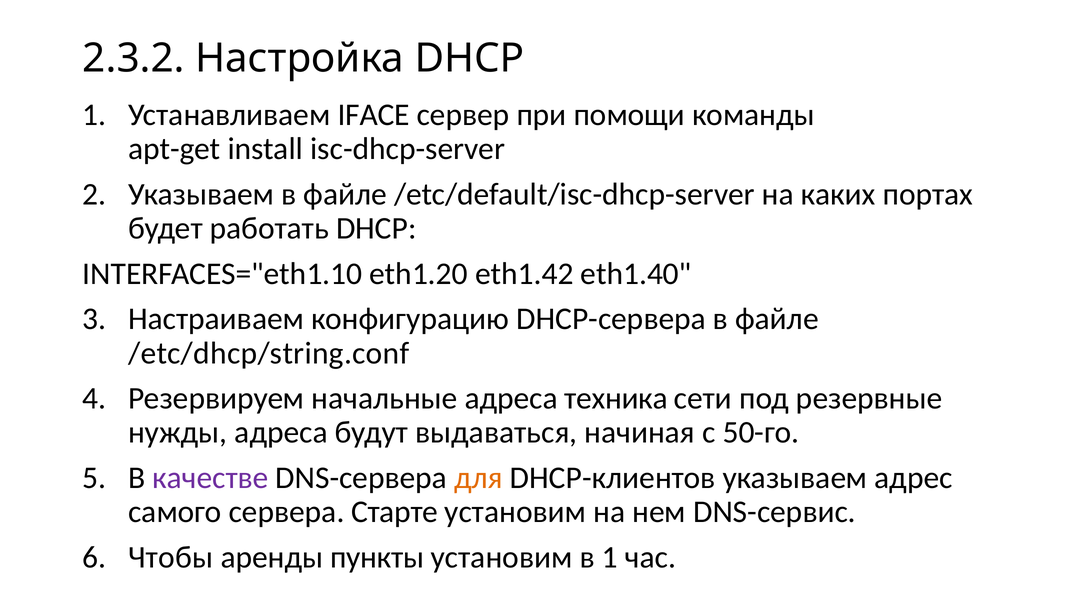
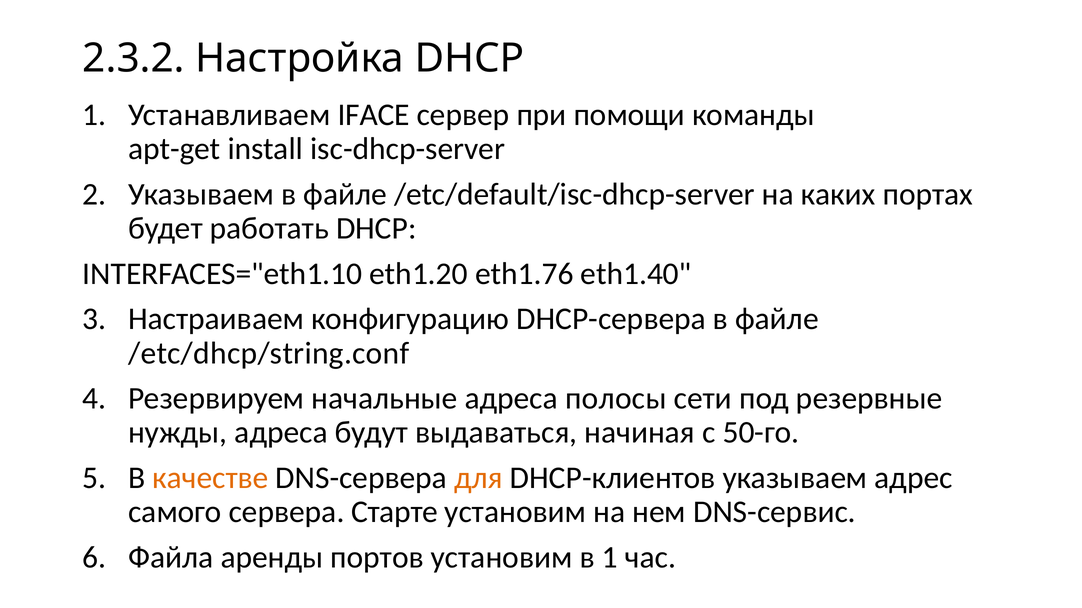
eth1.42: eth1.42 -> eth1.76
техника: техника -> полосы
качестве colour: purple -> orange
Чтобы: Чтобы -> Файла
пункты: пункты -> портов
